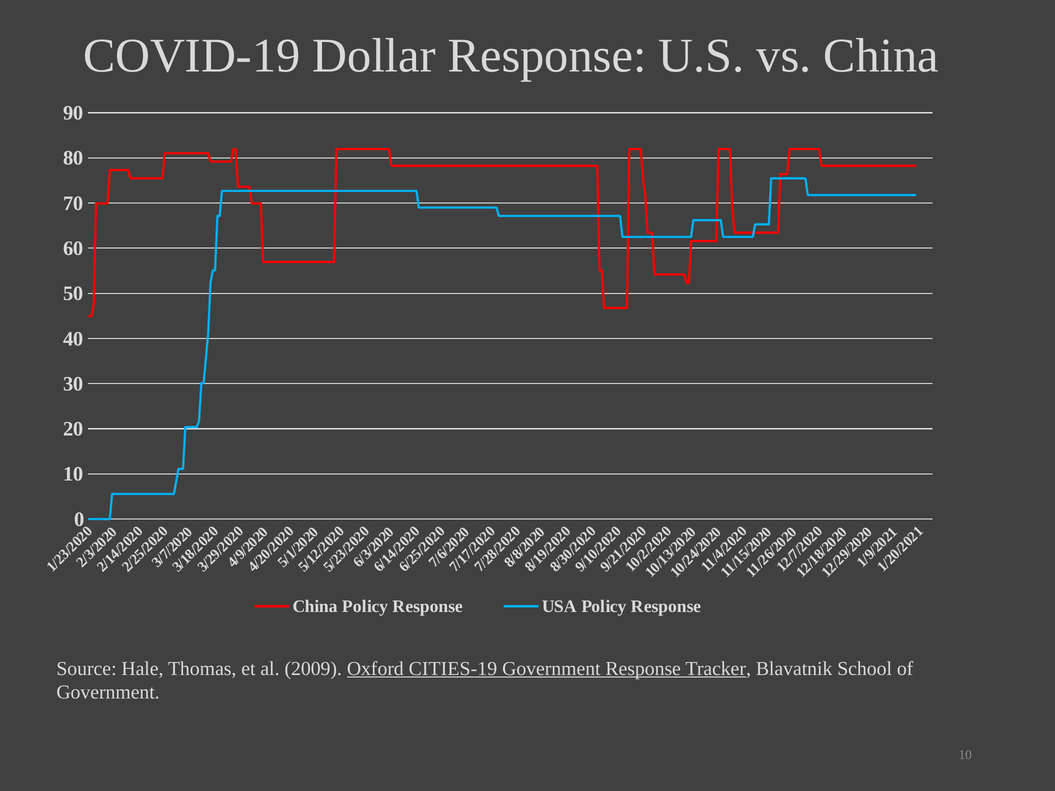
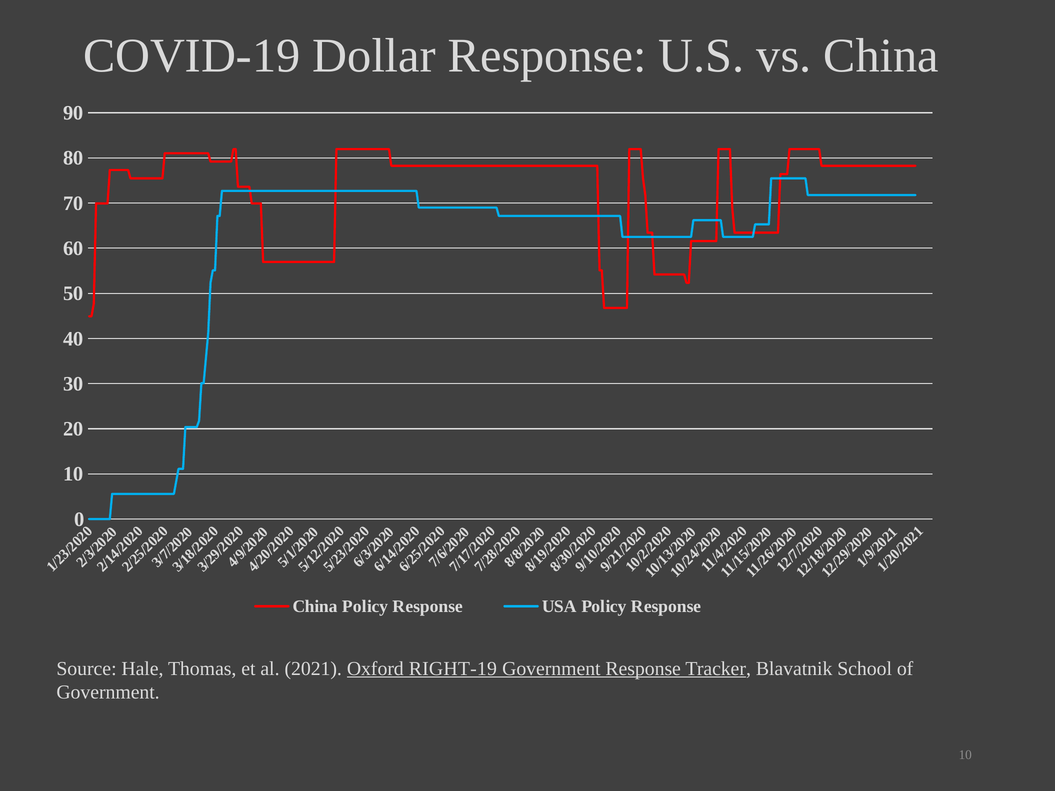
2009: 2009 -> 2021
CITIES-19: CITIES-19 -> RIGHT-19
